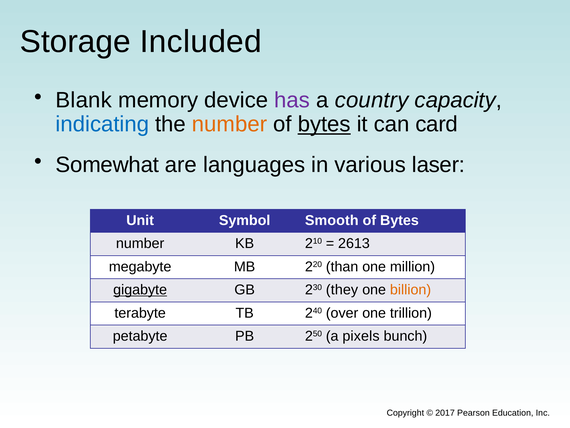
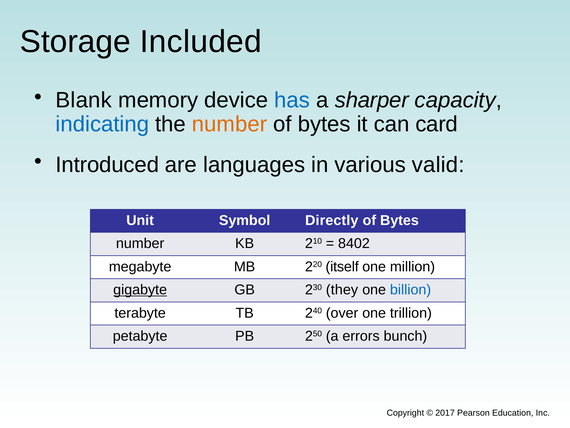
has colour: purple -> blue
country: country -> sharper
bytes at (324, 124) underline: present -> none
Somewhat: Somewhat -> Introduced
laser: laser -> valid
Smooth: Smooth -> Directly
2613: 2613 -> 8402
than: than -> itself
billion colour: orange -> blue
pixels: pixels -> errors
